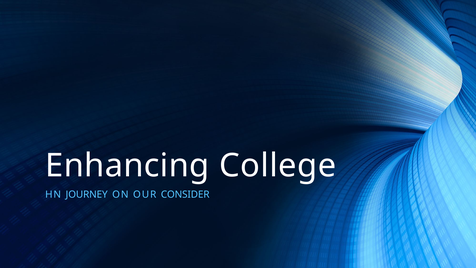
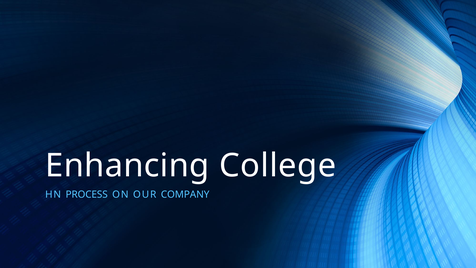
JOURNEY: JOURNEY -> PROCESS
CONSIDER: CONSIDER -> COMPANY
